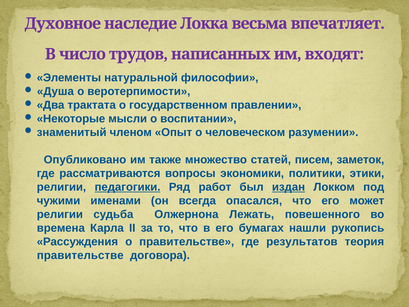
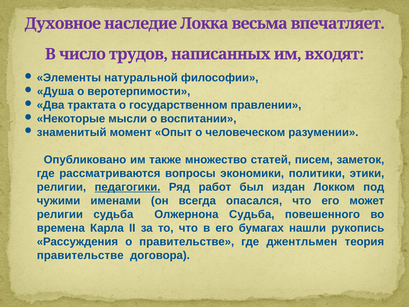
членом: членом -> момент
издан underline: present -> none
Олжернона Лежать: Лежать -> Судьба
результатов: результатов -> джентльмен
